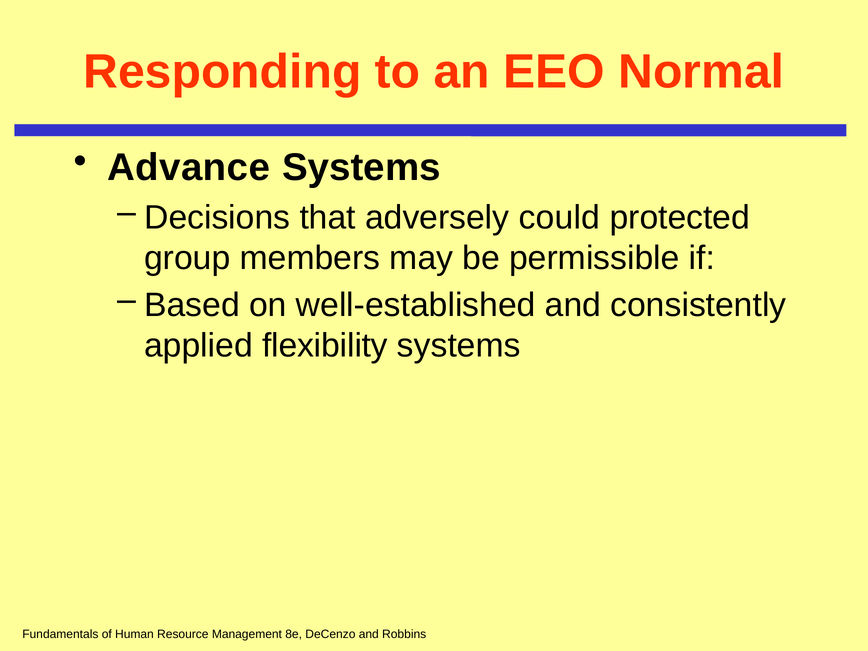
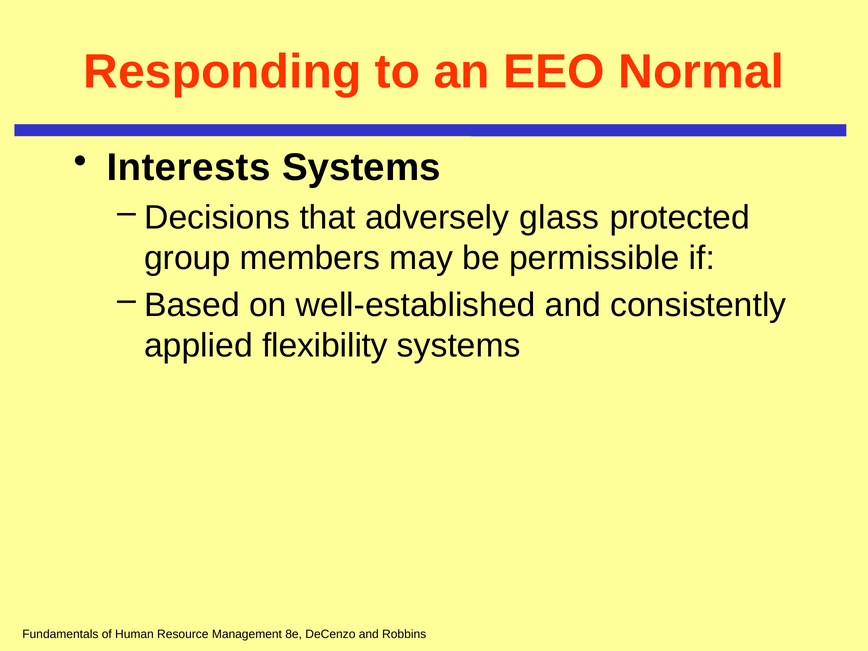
Advance: Advance -> Interests
could: could -> glass
